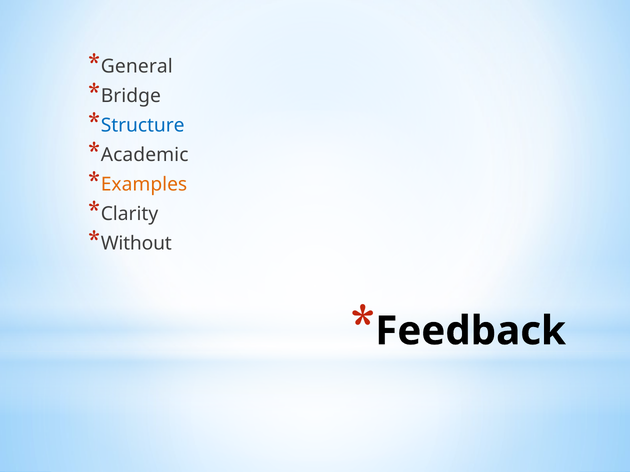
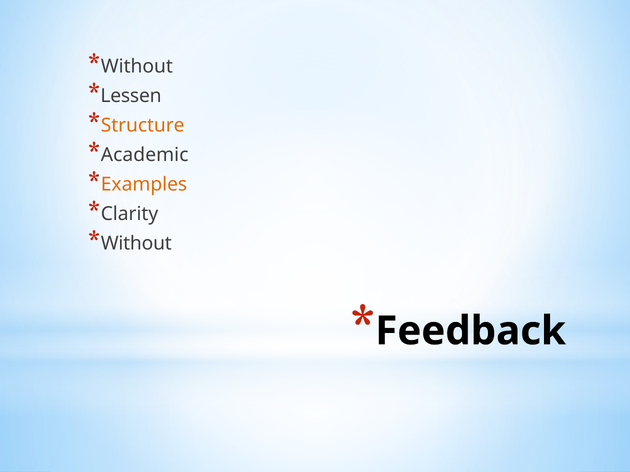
General at (137, 66): General -> Without
Bridge: Bridge -> Lessen
Structure colour: blue -> orange
